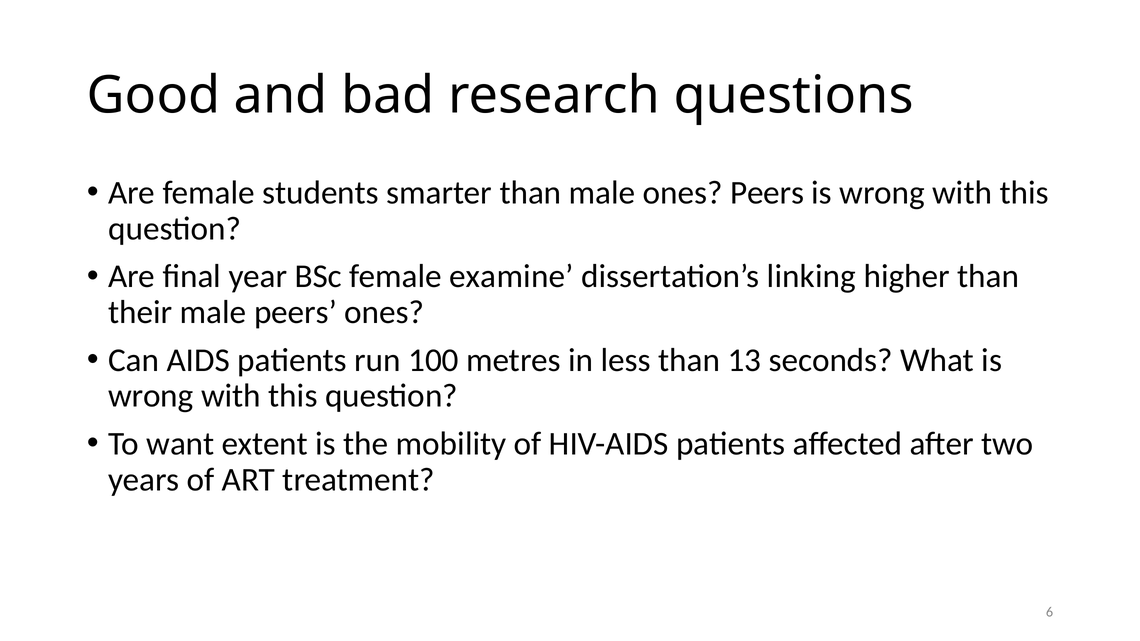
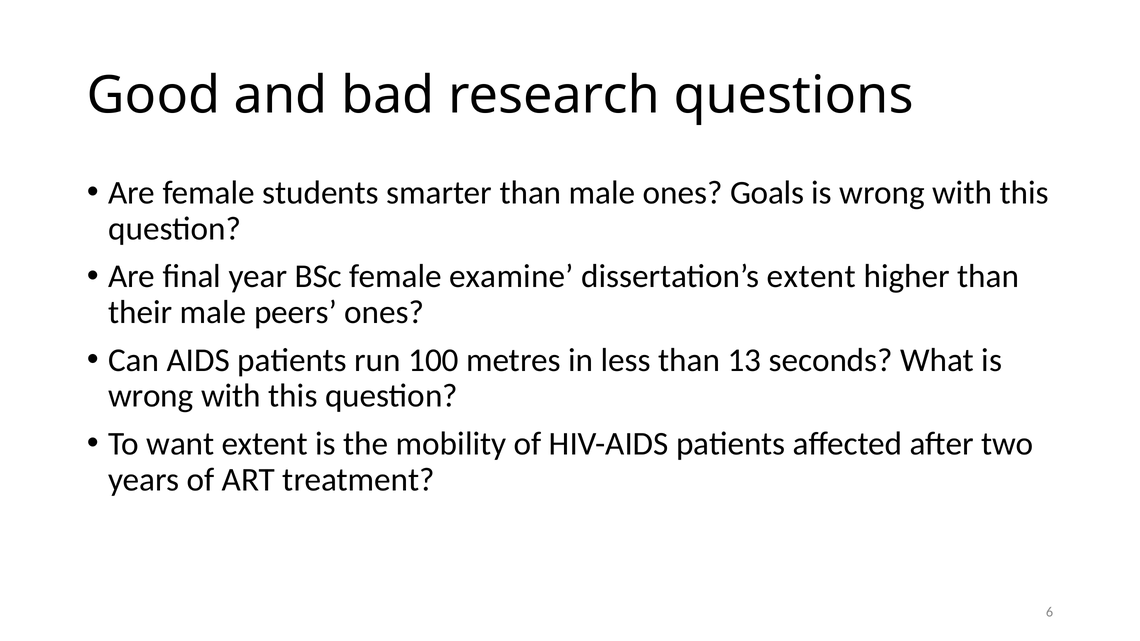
ones Peers: Peers -> Goals
dissertation’s linking: linking -> extent
